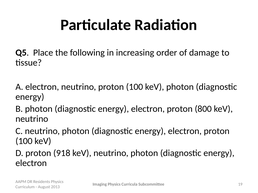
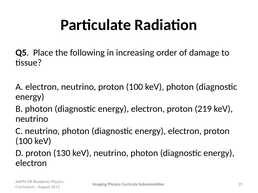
800: 800 -> 219
918: 918 -> 130
